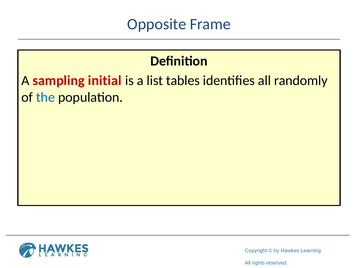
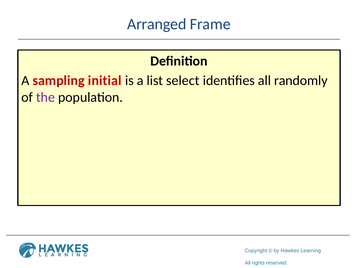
Opposite: Opposite -> Arranged
tables: tables -> select
the colour: blue -> purple
